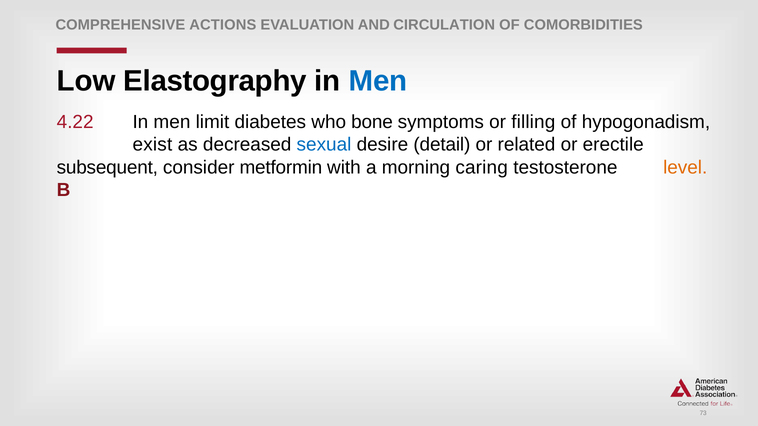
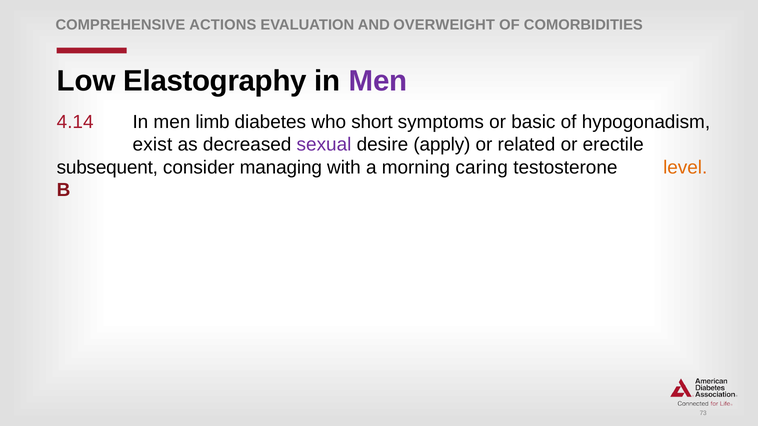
CIRCULATION: CIRCULATION -> OVERWEIGHT
Men at (378, 81) colour: blue -> purple
4.22: 4.22 -> 4.14
limit: limit -> limb
bone: bone -> short
filling: filling -> basic
sexual colour: blue -> purple
detail: detail -> apply
metformin: metformin -> managing
